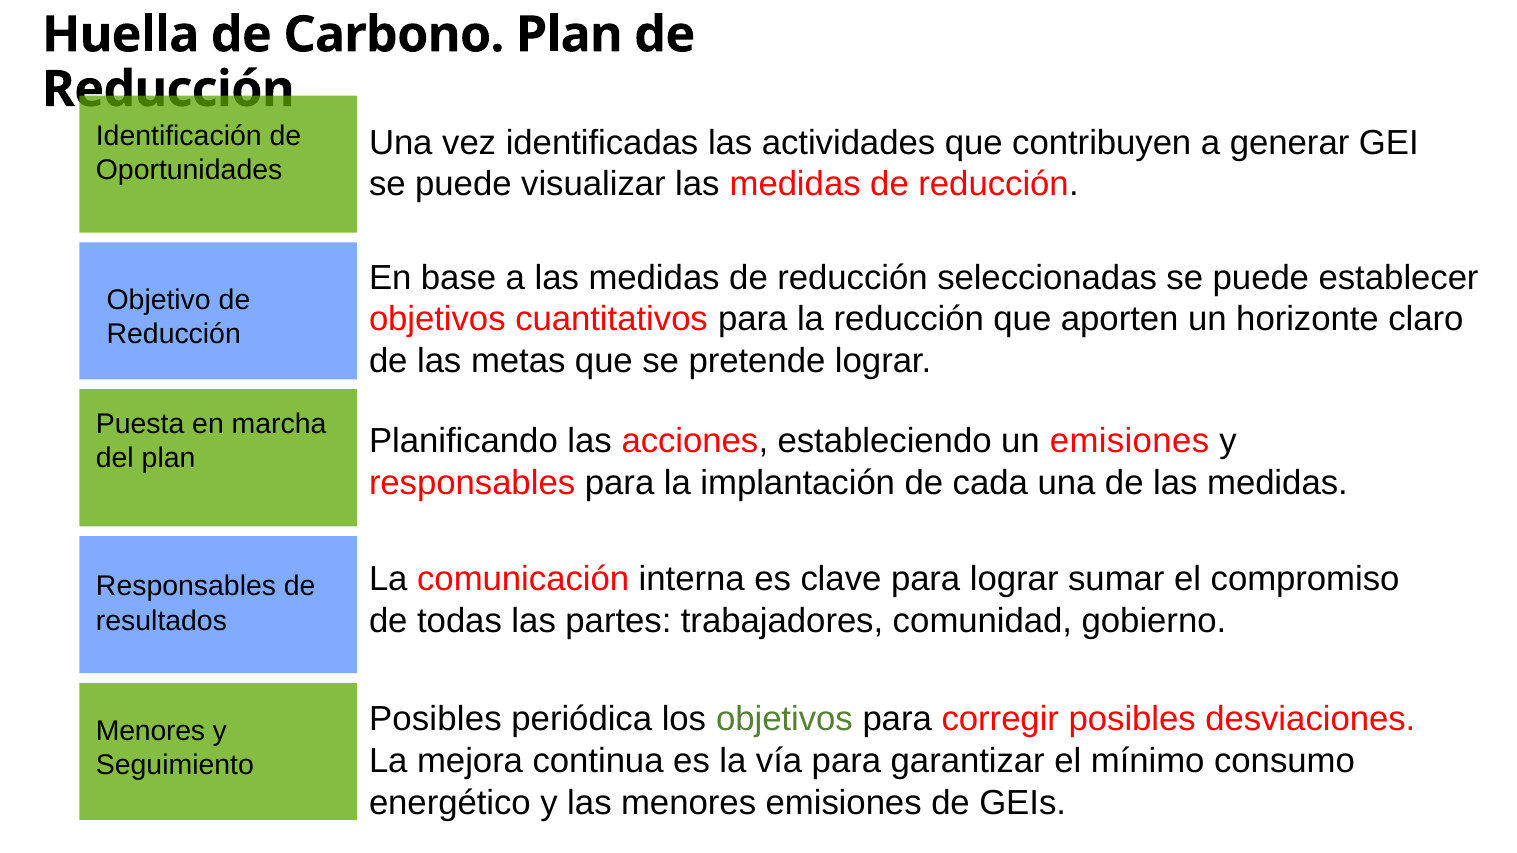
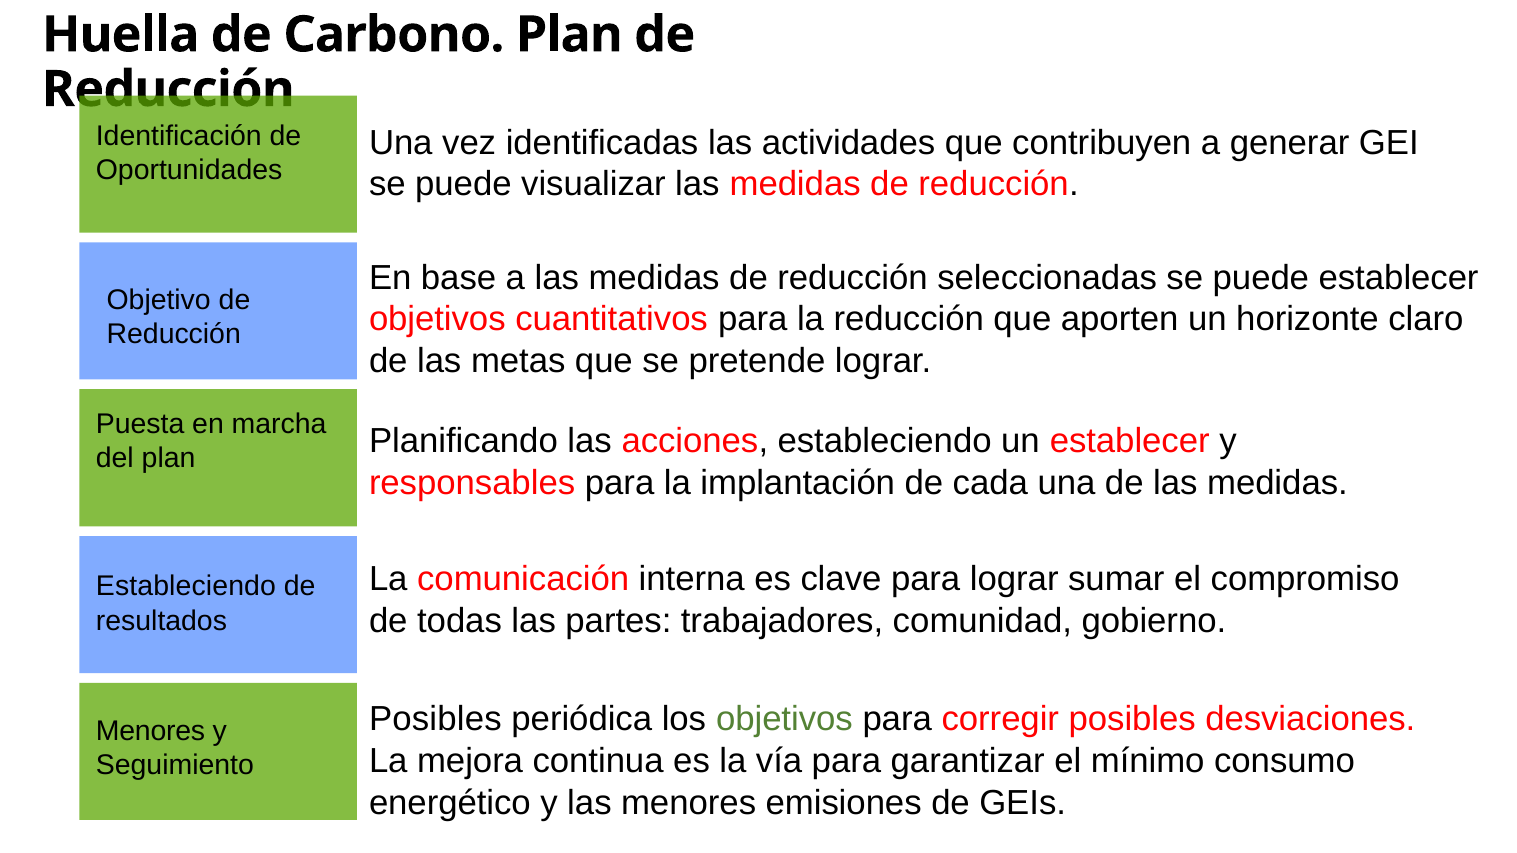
un emisiones: emisiones -> establecer
Responsables at (186, 587): Responsables -> Estableciendo
